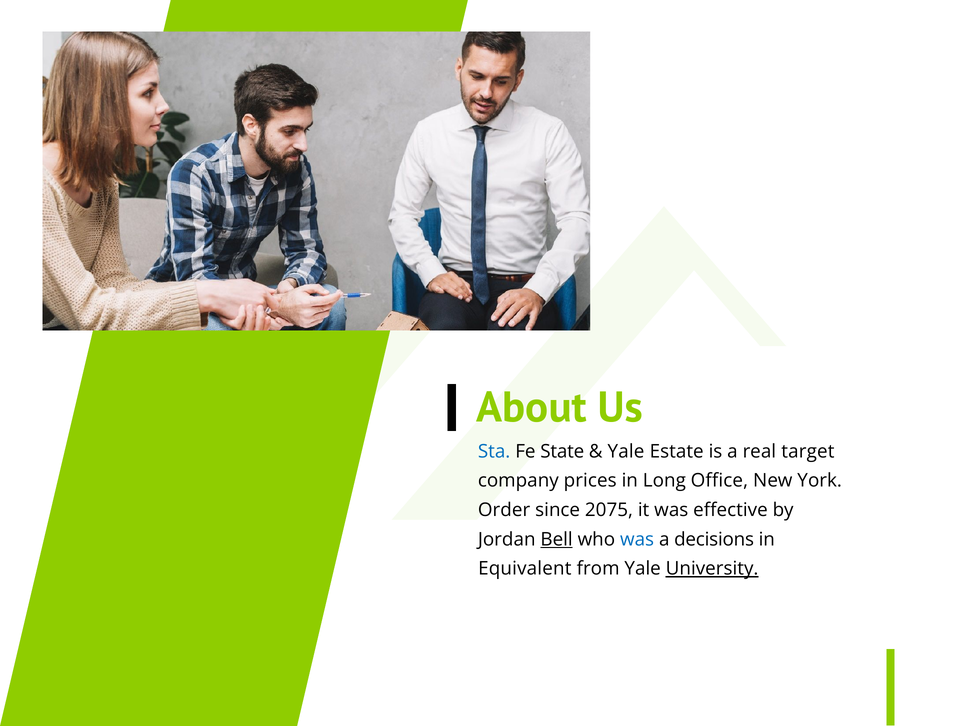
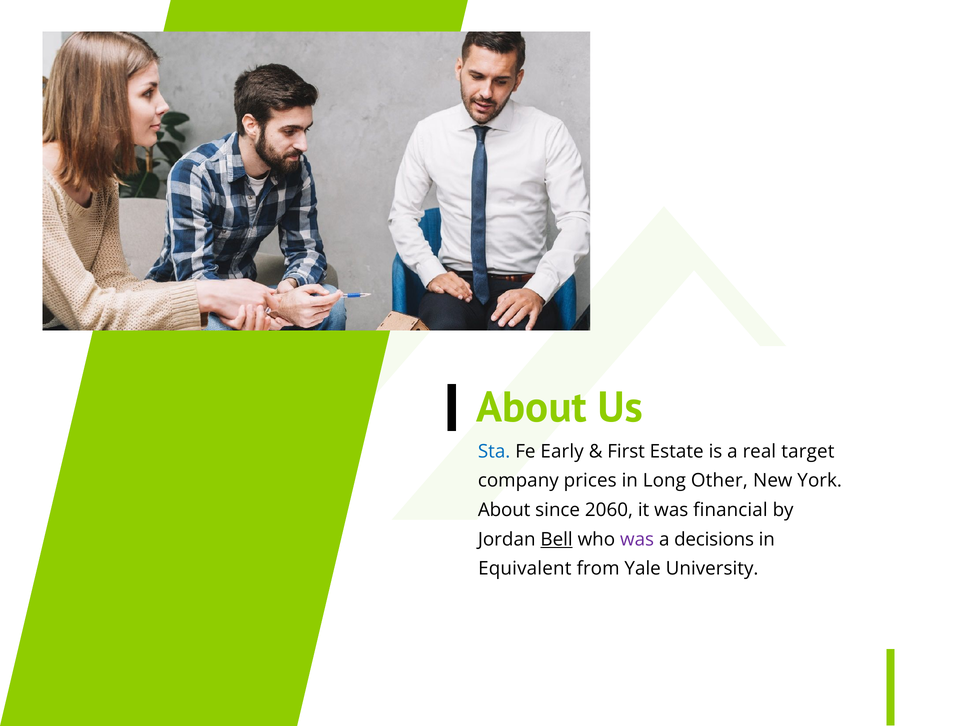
State: State -> Early
Yale at (626, 451): Yale -> First
Office: Office -> Other
Order at (504, 510): Order -> About
2075: 2075 -> 2060
effective: effective -> financial
was at (637, 539) colour: blue -> purple
University underline: present -> none
